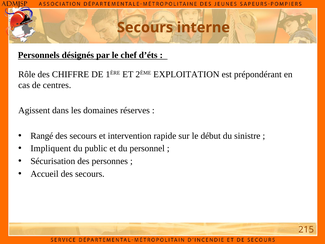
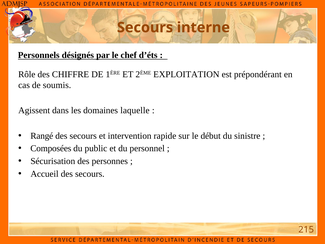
centres: centres -> soumis
réserves: réserves -> laquelle
Impliquent: Impliquent -> Composées
